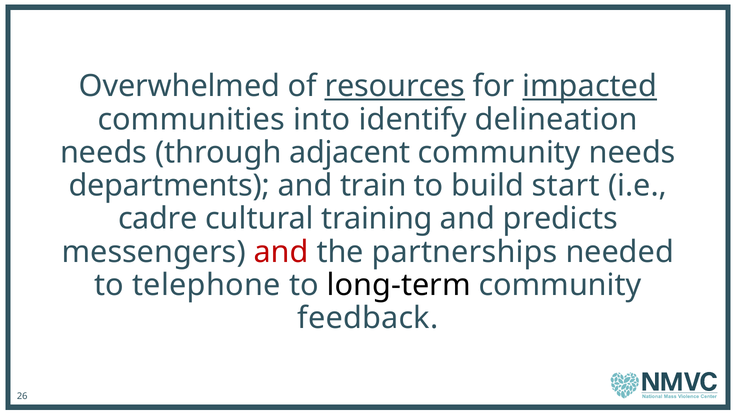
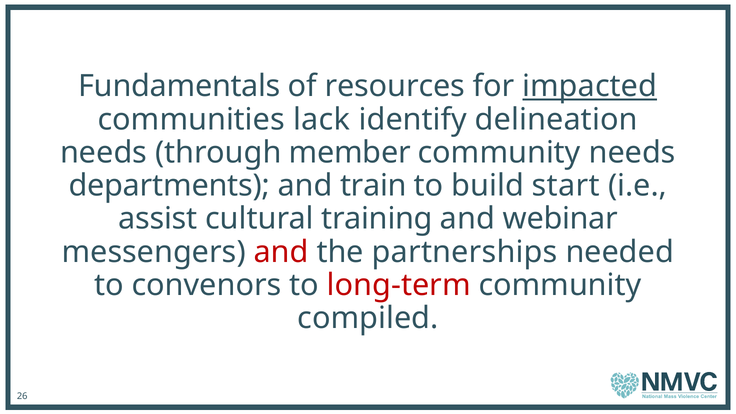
Overwhelmed: Overwhelmed -> Fundamentals
resources underline: present -> none
into: into -> lack
adjacent: adjacent -> member
cadre: cadre -> assist
predicts: predicts -> webinar
telephone: telephone -> convenors
long-term colour: black -> red
feedback: feedback -> compiled
